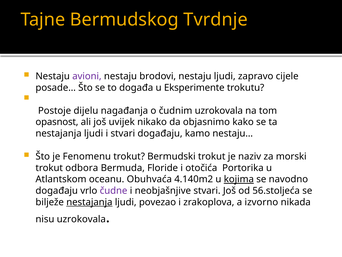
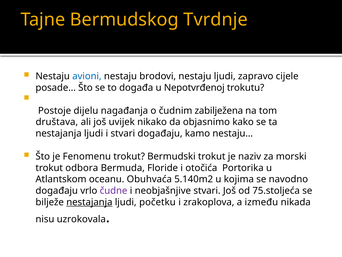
avioni colour: purple -> blue
Eksperimente: Eksperimente -> Nepotvrđenoj
čudnim uzrokovala: uzrokovala -> zabilježena
opasnost: opasnost -> društava
4.140m2: 4.140m2 -> 5.140m2
kojima underline: present -> none
56.stoljeća: 56.stoljeća -> 75.stoljeća
povezao: povezao -> početku
izvorno: izvorno -> između
